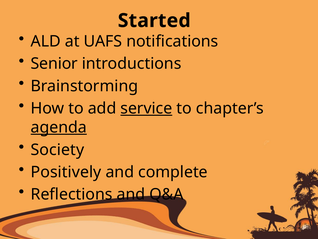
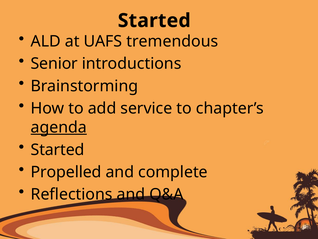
notifications: notifications -> tremendous
service underline: present -> none
Society at (57, 149): Society -> Started
Positively: Positively -> Propelled
